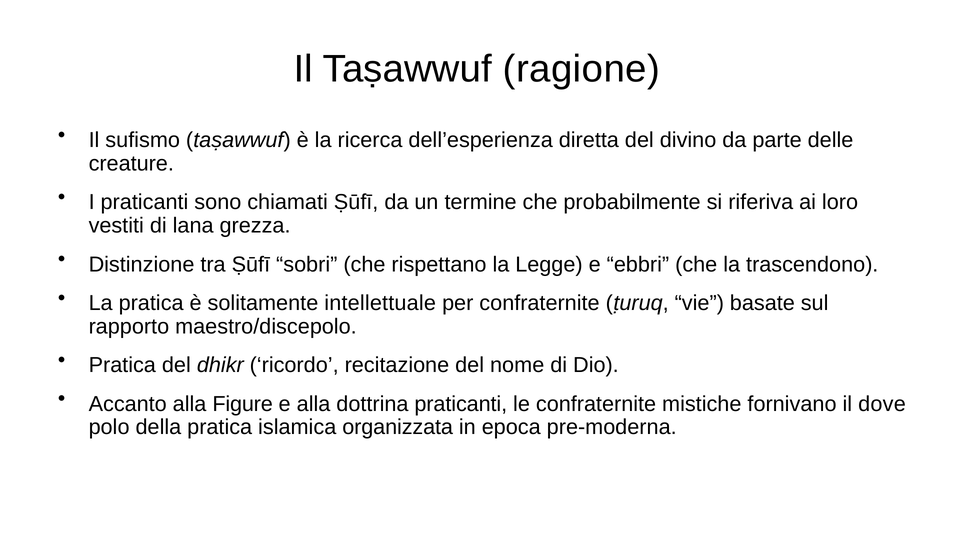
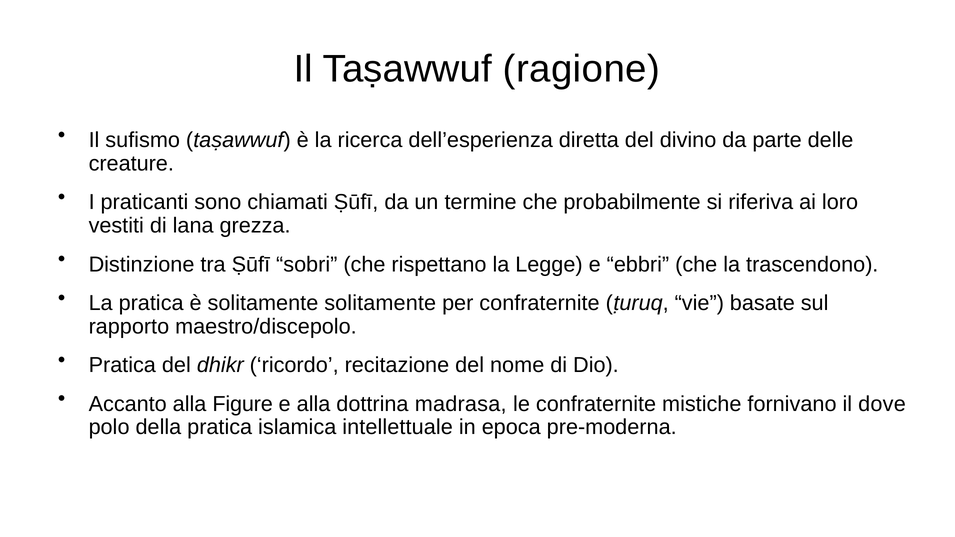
solitamente intellettuale: intellettuale -> solitamente
dottrina praticanti: praticanti -> madrasa
organizzata: organizzata -> intellettuale
